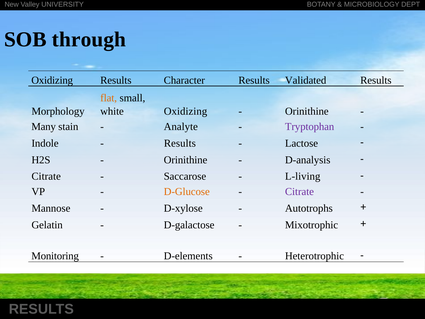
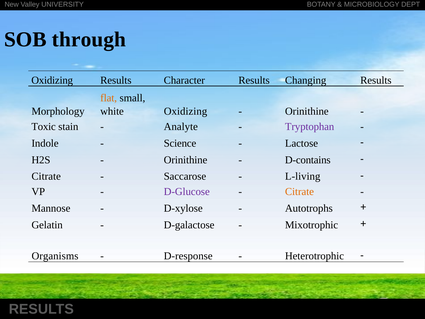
Validated: Validated -> Changing
Many: Many -> Toxic
Results at (180, 143): Results -> Science
D-analysis: D-analysis -> D-contains
D-Glucose colour: orange -> purple
Citrate at (299, 191) colour: purple -> orange
Monitoring: Monitoring -> Organisms
D-elements: D-elements -> D-response
